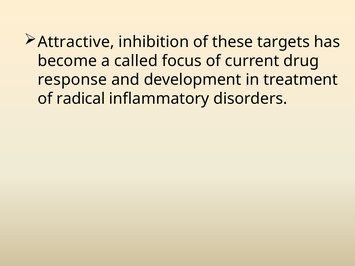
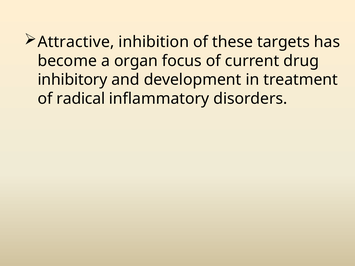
called: called -> organ
response: response -> inhibitory
